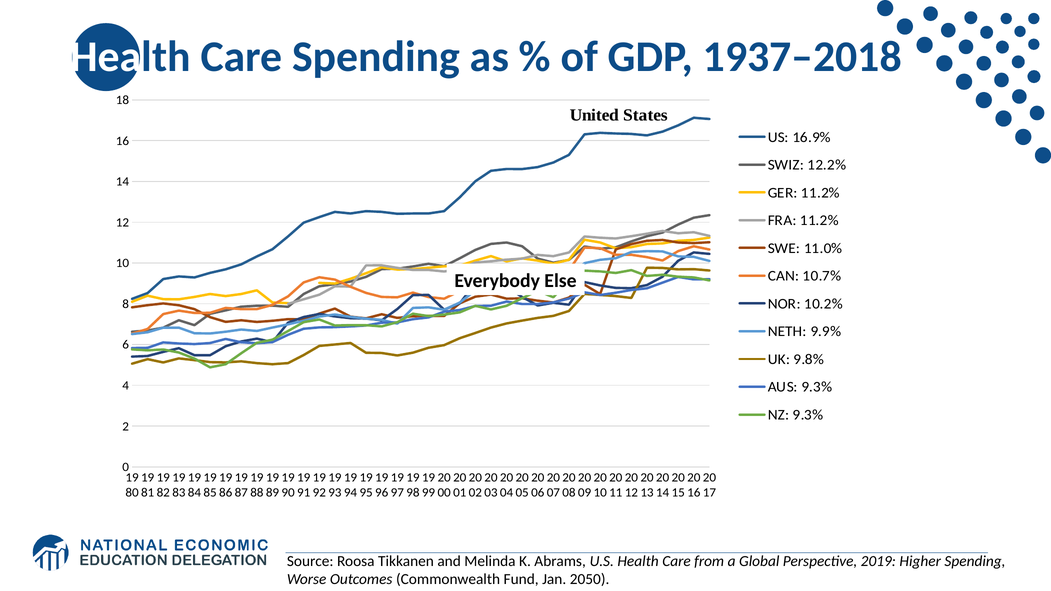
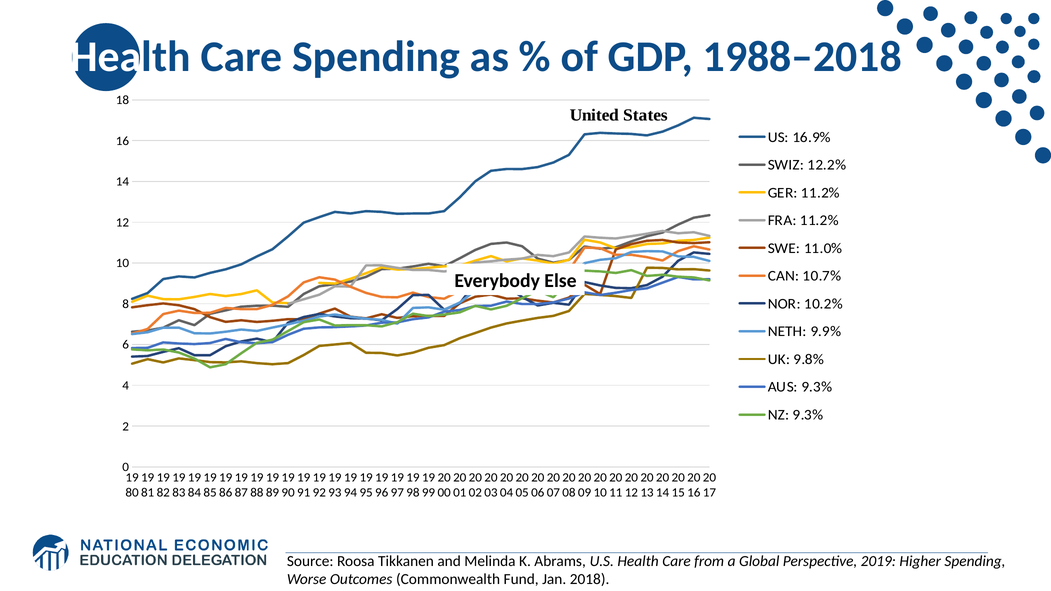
1937–2018: 1937–2018 -> 1988–2018
2050: 2050 -> 2018
